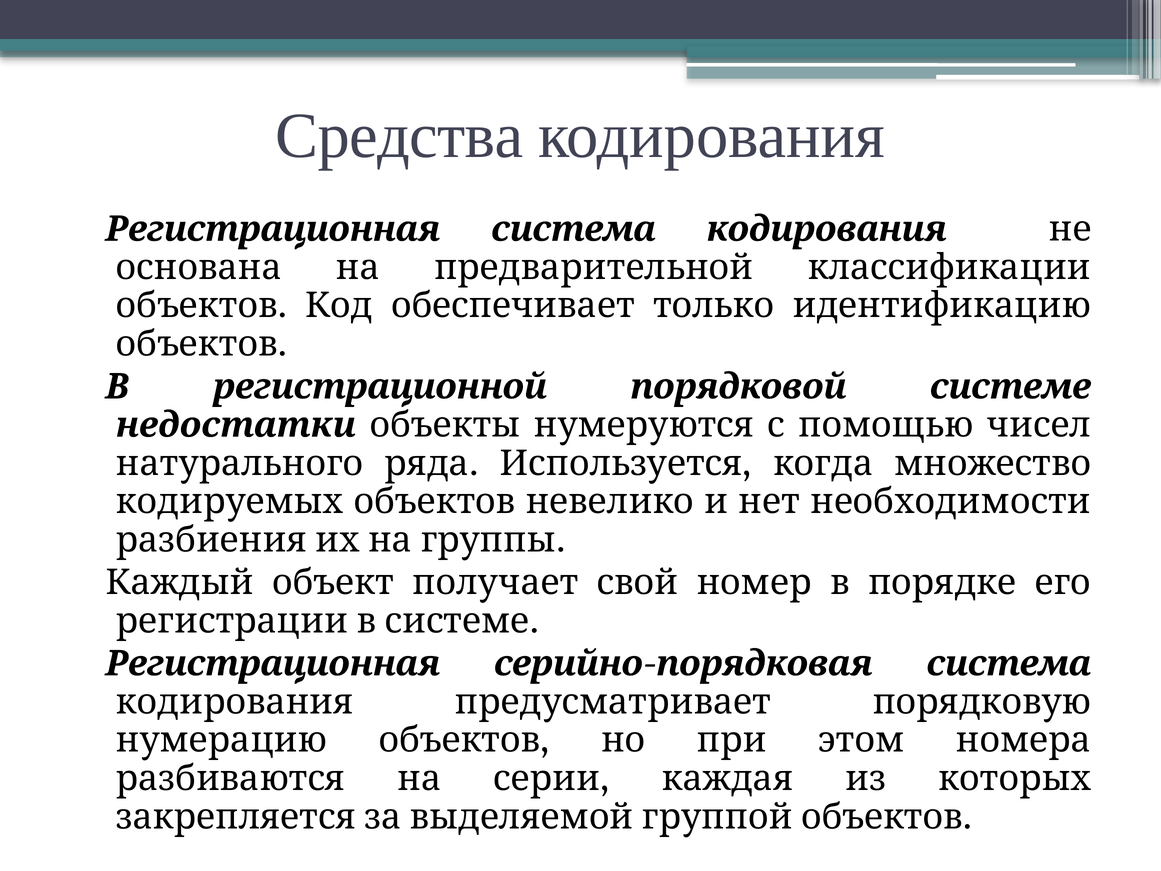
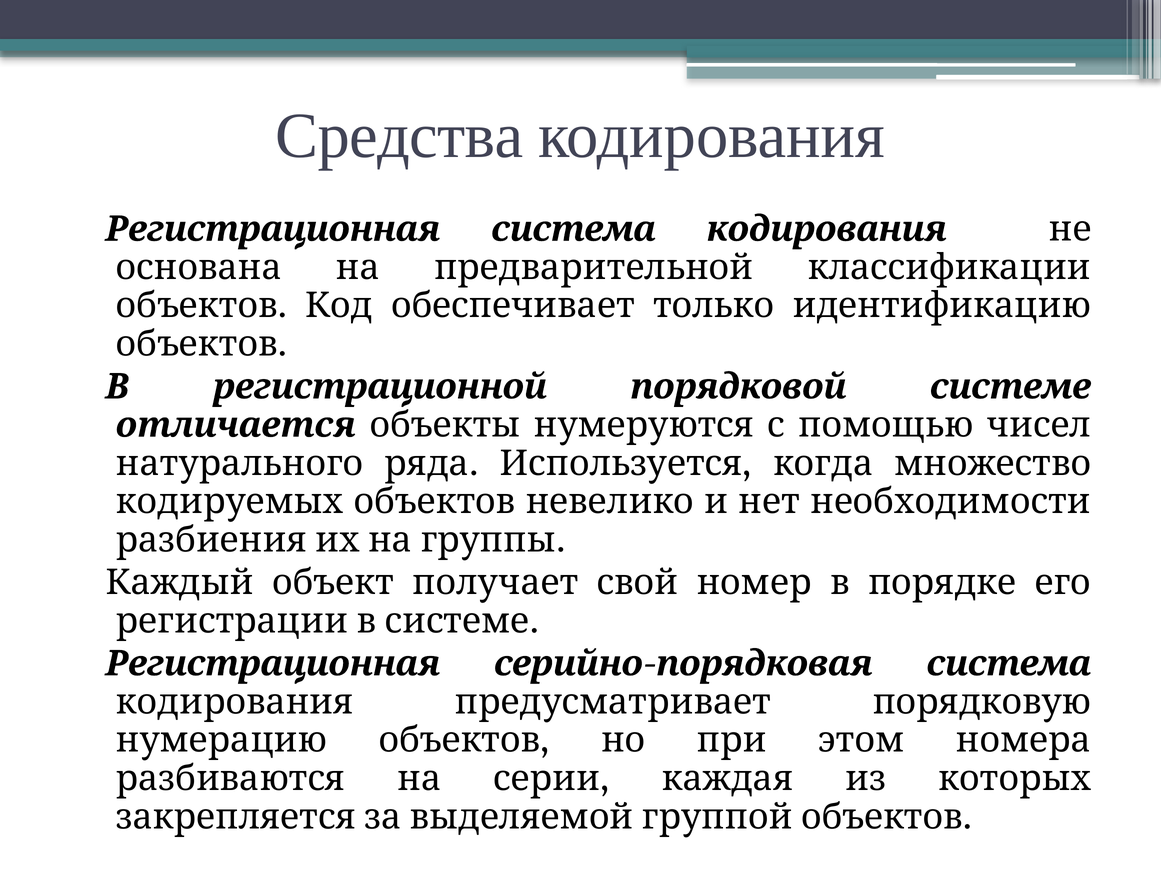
недостатки: недостатки -> отличается
